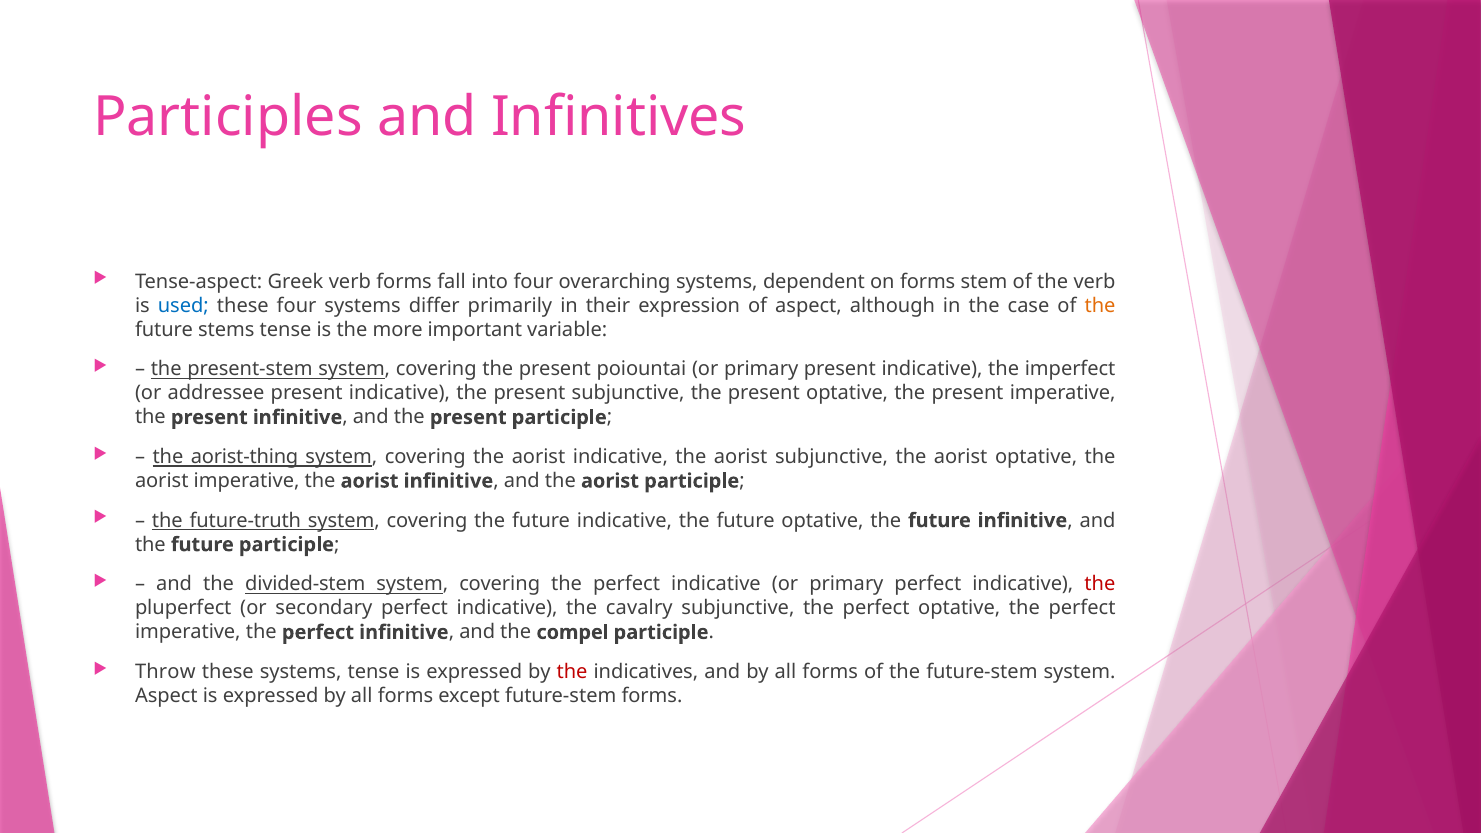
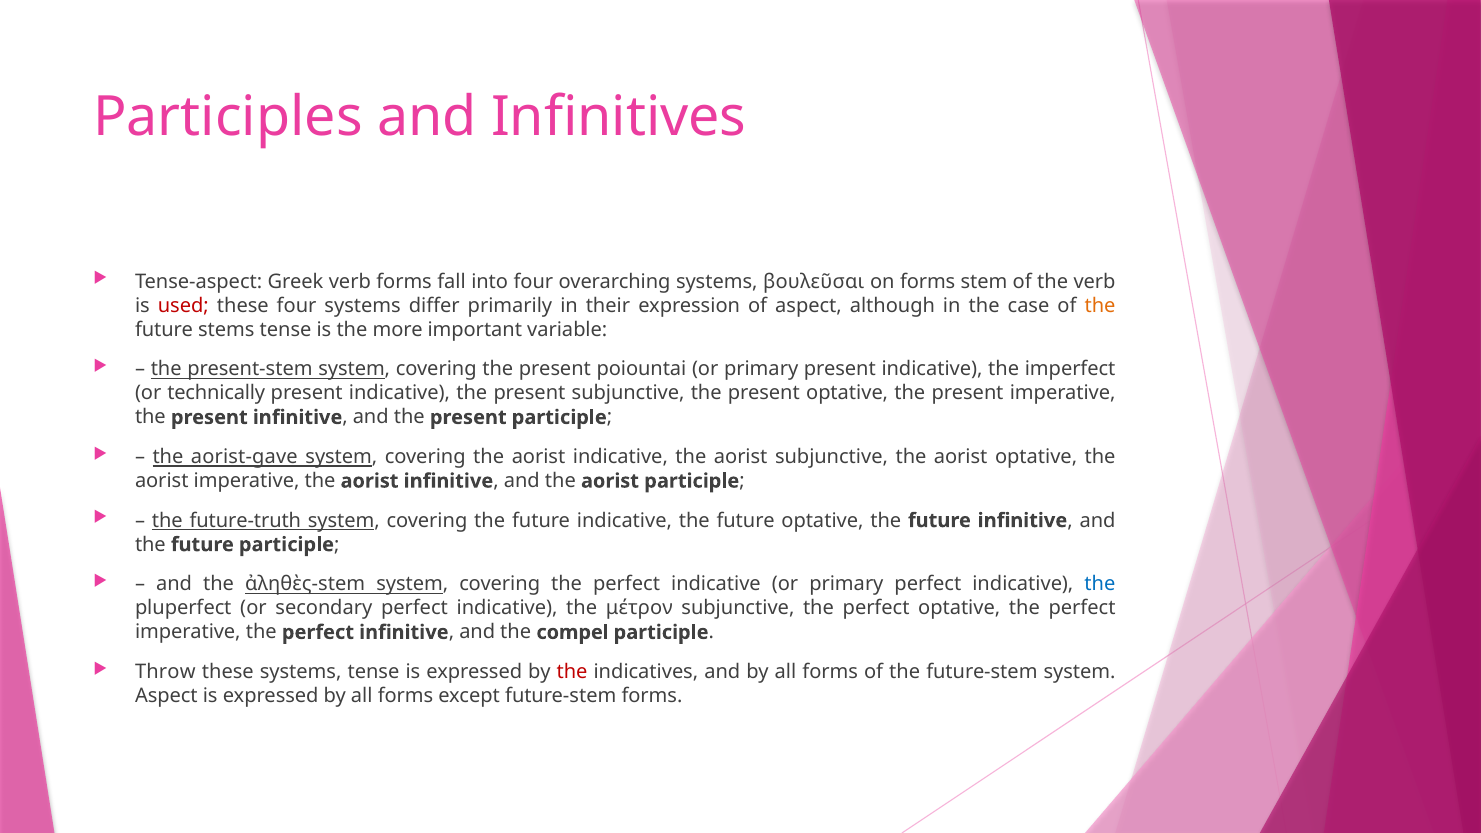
dependent: dependent -> βουλεῦσαι
used colour: blue -> red
addressee: addressee -> technically
aorist-thing: aorist-thing -> aorist-gave
divided-stem: divided-stem -> ἀληθὲς-stem
the at (1100, 584) colour: red -> blue
cavalry: cavalry -> μέτρον
